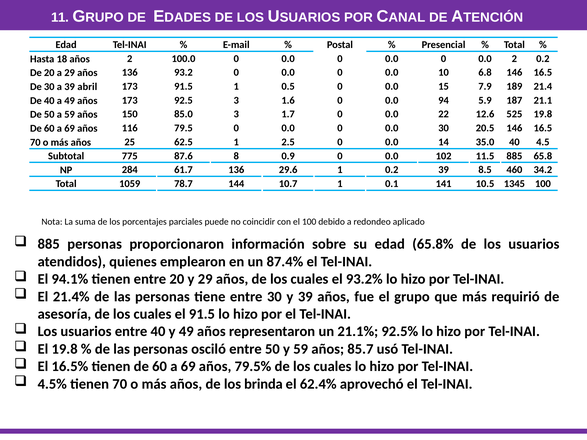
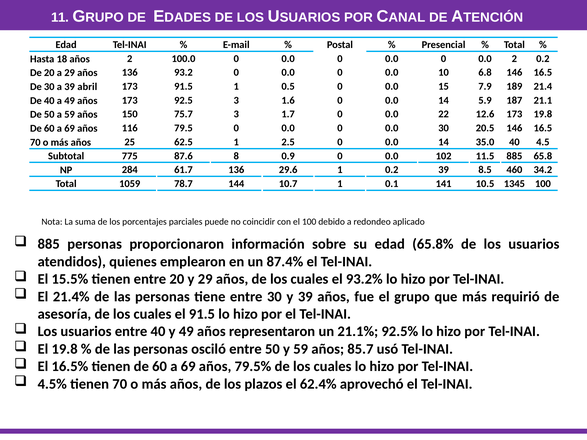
1.6 0 0.0 94: 94 -> 14
85.0: 85.0 -> 75.7
12.6 525: 525 -> 173
94.1%: 94.1% -> 15.5%
brinda: brinda -> plazos
